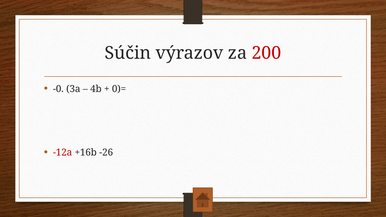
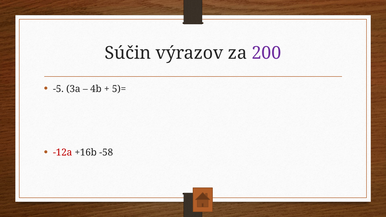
200 colour: red -> purple
-0: -0 -> -5
0)=: 0)= -> 5)=
-26: -26 -> -58
